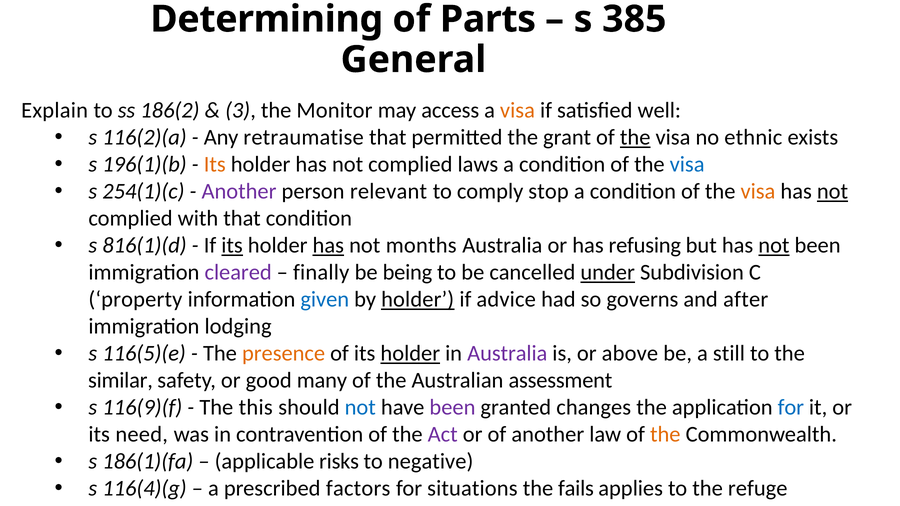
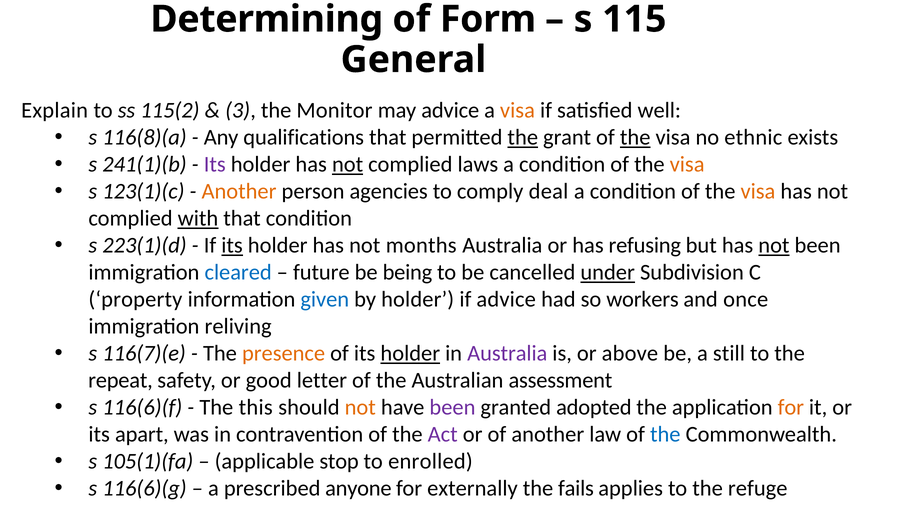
Parts: Parts -> Form
385: 385 -> 115
186(2: 186(2 -> 115(2
may access: access -> advice
116(2)(a: 116(2)(a -> 116(8)(a
retraumatise: retraumatise -> qualifications
the at (523, 138) underline: none -> present
196(1)(b: 196(1)(b -> 241(1)(b
Its at (215, 165) colour: orange -> purple
not at (348, 165) underline: none -> present
visa at (687, 165) colour: blue -> orange
254(1)(c: 254(1)(c -> 123(1)(c
Another at (239, 192) colour: purple -> orange
relevant: relevant -> agencies
stop: stop -> deal
not at (833, 192) underline: present -> none
with underline: none -> present
816(1)(d: 816(1)(d -> 223(1)(d
has at (328, 246) underline: present -> none
cleared colour: purple -> blue
finally: finally -> future
holder at (418, 300) underline: present -> none
governs: governs -> workers
after: after -> once
lodging: lodging -> reliving
116(5)(e: 116(5)(e -> 116(7)(e
similar: similar -> repeat
many: many -> letter
116(9)(f: 116(9)(f -> 116(6)(f
not at (360, 408) colour: blue -> orange
changes: changes -> adopted
for at (791, 408) colour: blue -> orange
need: need -> apart
the at (665, 435) colour: orange -> blue
186(1)(fa: 186(1)(fa -> 105(1)(fa
risks: risks -> stop
negative: negative -> enrolled
116(4)(g: 116(4)(g -> 116(6)(g
factors: factors -> anyone
situations: situations -> externally
